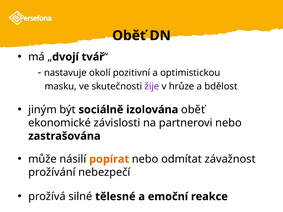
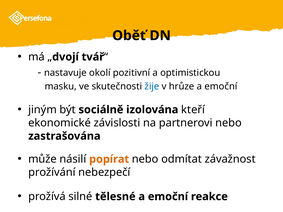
žije colour: purple -> blue
hrůze a bdělost: bdělost -> emoční
izolována oběť: oběť -> kteří
